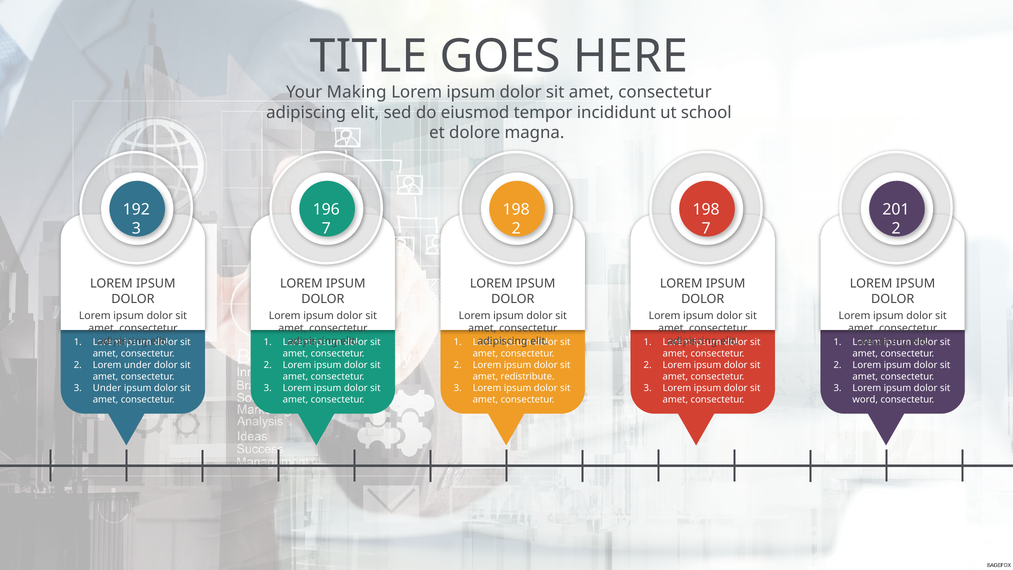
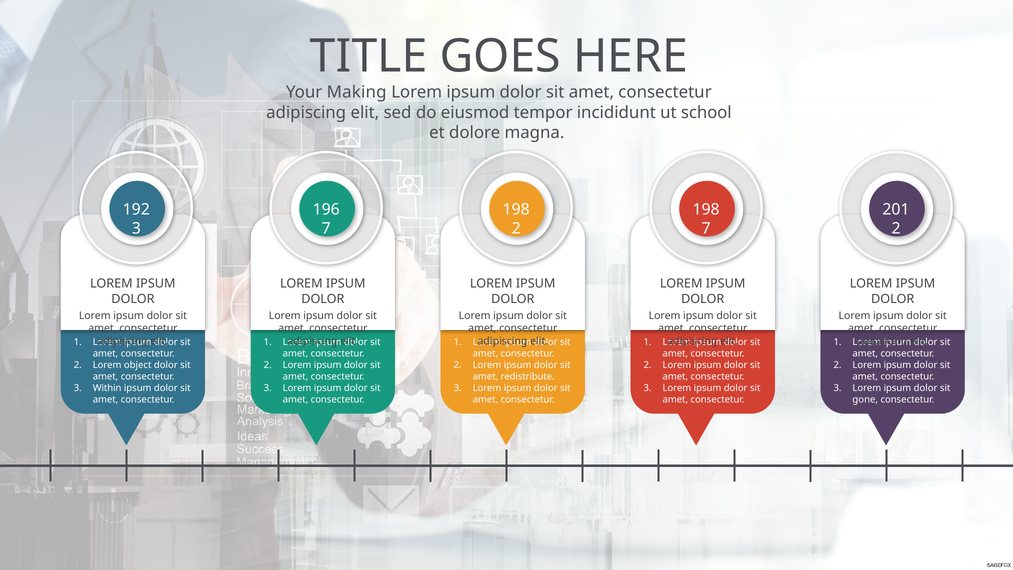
Lorem under: under -> object
Under at (107, 388): Under -> Within
word: word -> gone
